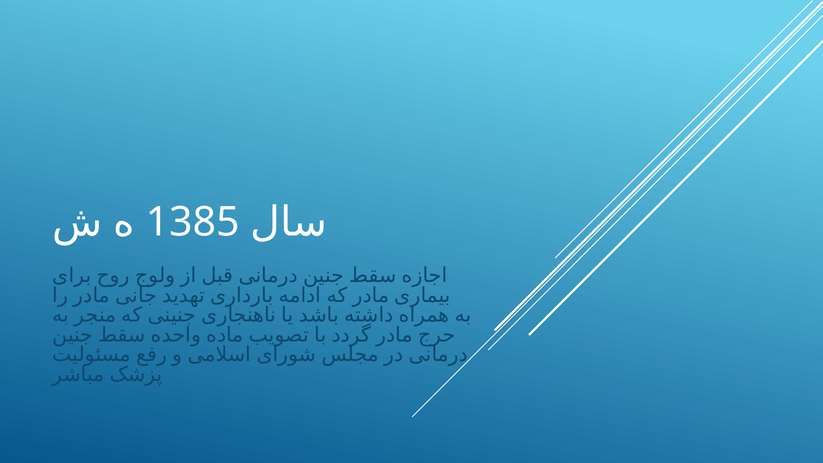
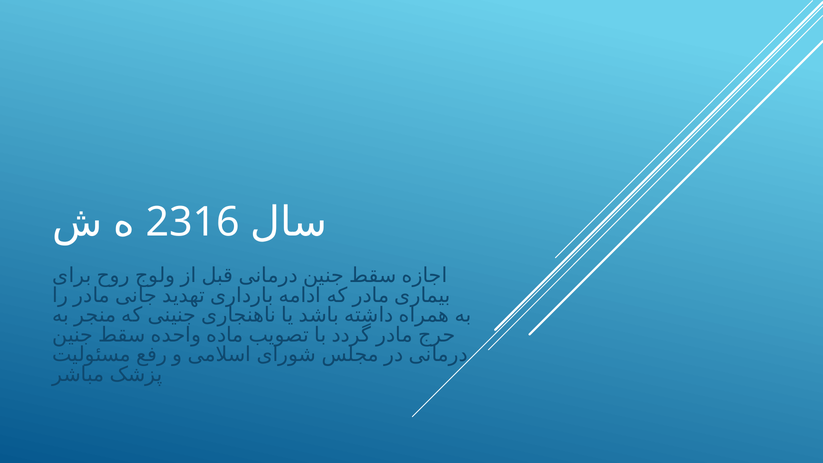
1385: 1385 -> 2316
